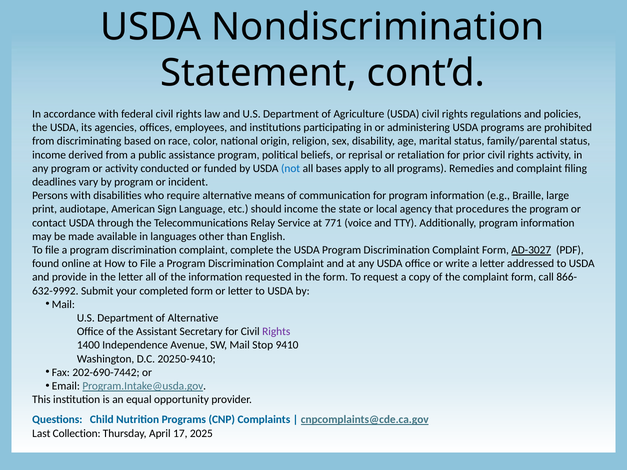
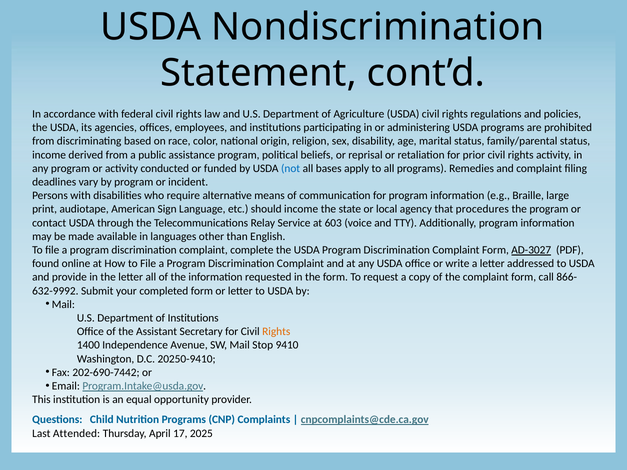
771: 771 -> 603
of Alternative: Alternative -> Institutions
Rights at (276, 332) colour: purple -> orange
Collection: Collection -> Attended
